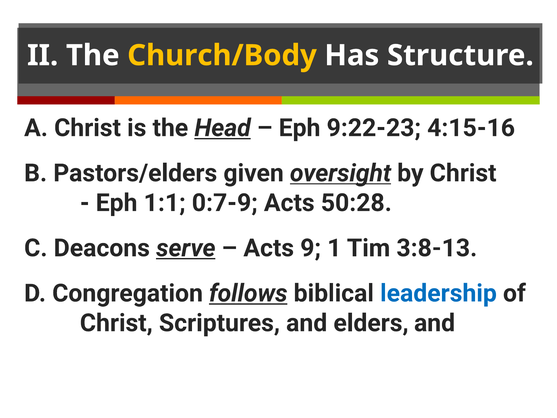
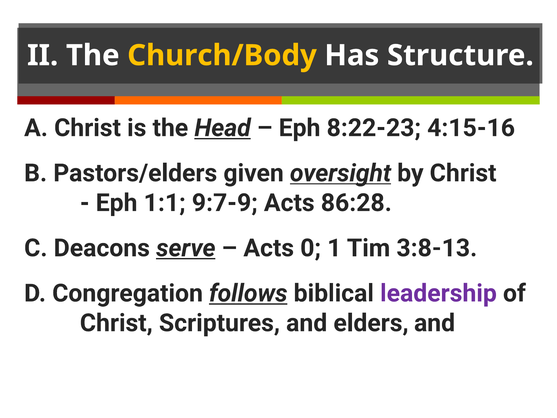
9:22-23: 9:22-23 -> 8:22-23
0:7-9: 0:7-9 -> 9:7-9
50:28: 50:28 -> 86:28
9: 9 -> 0
leadership colour: blue -> purple
